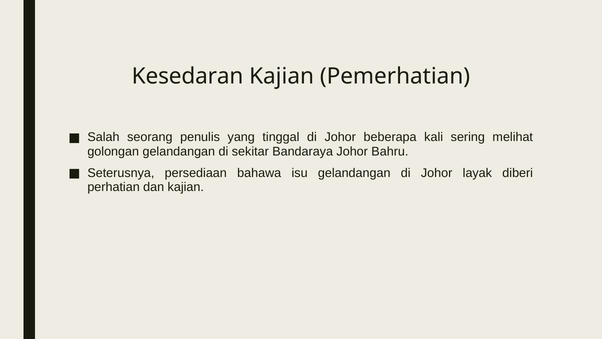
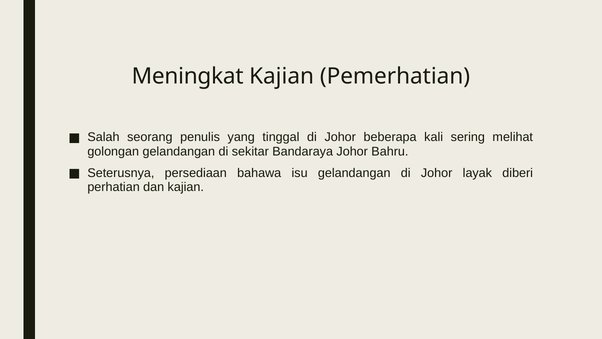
Kesedaran: Kesedaran -> Meningkat
